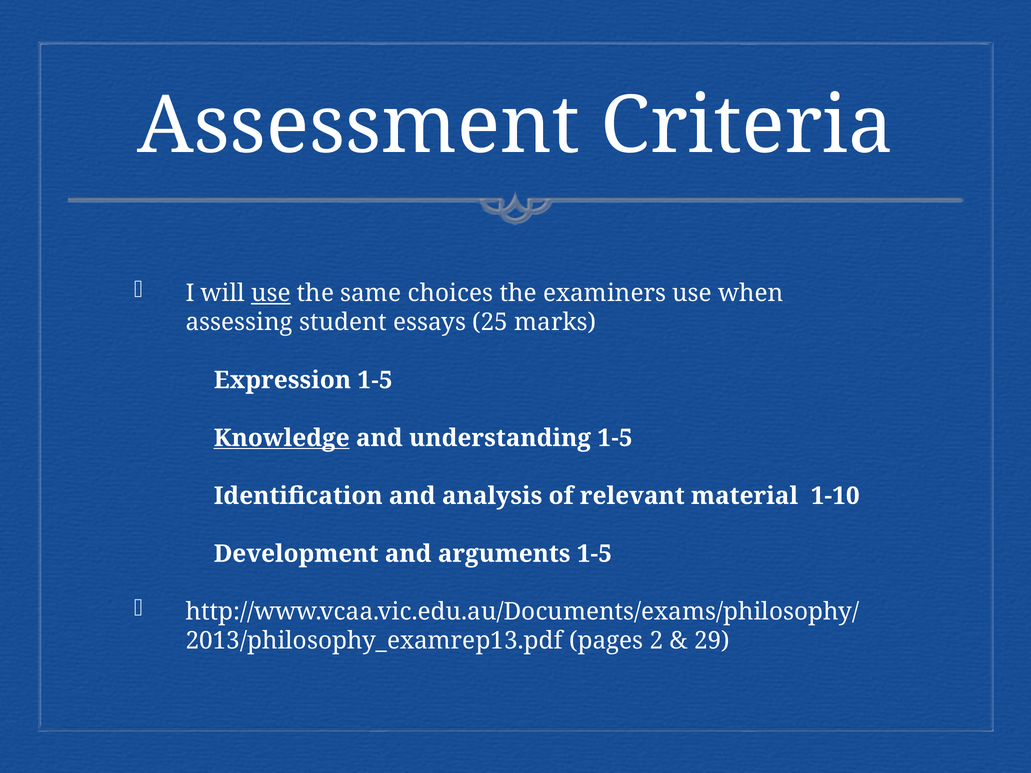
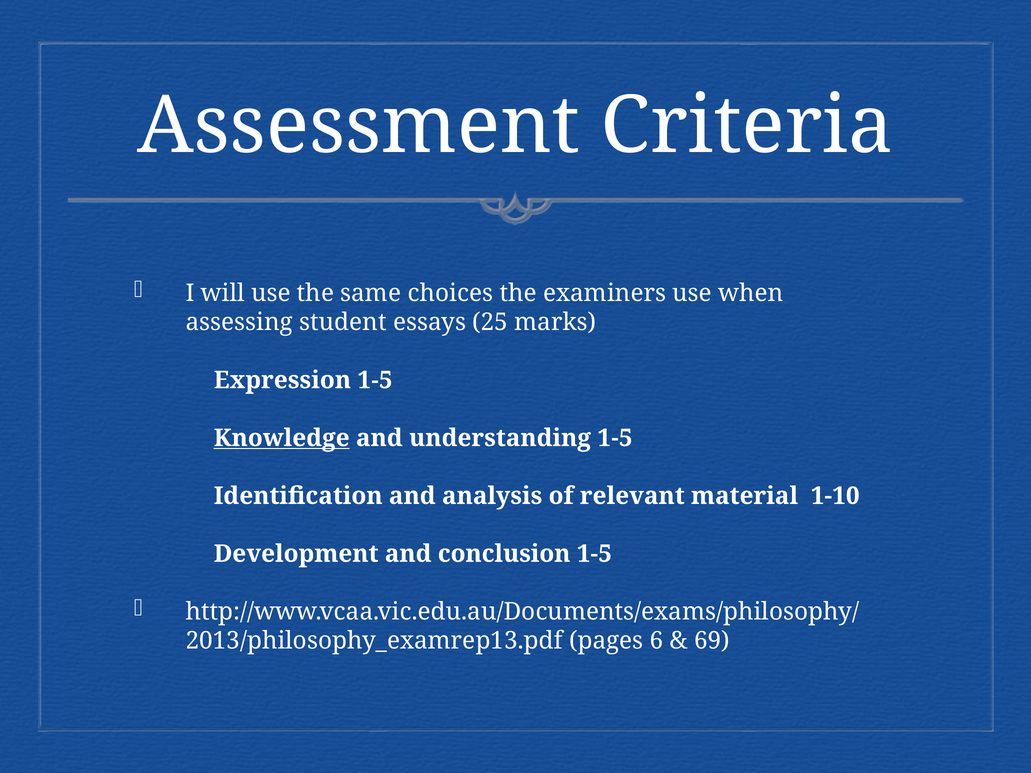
use at (271, 293) underline: present -> none
arguments: arguments -> conclusion
2: 2 -> 6
29: 29 -> 69
